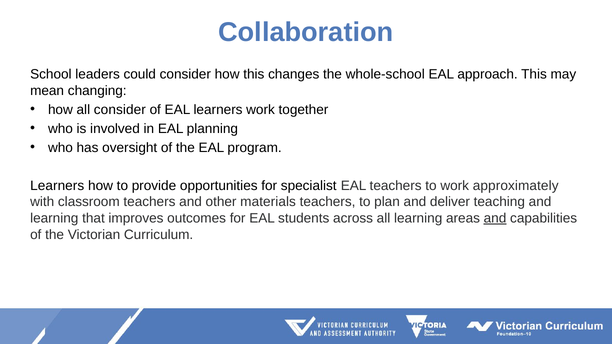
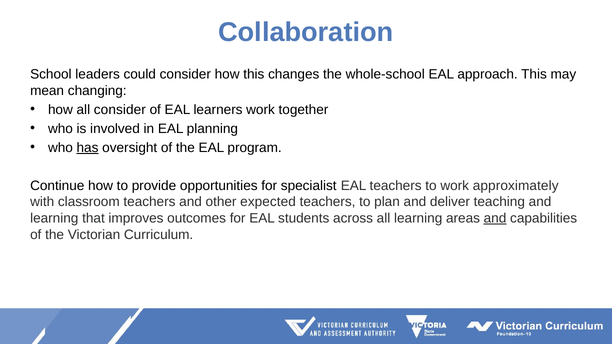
has underline: none -> present
Learners at (57, 186): Learners -> Continue
materials: materials -> expected
